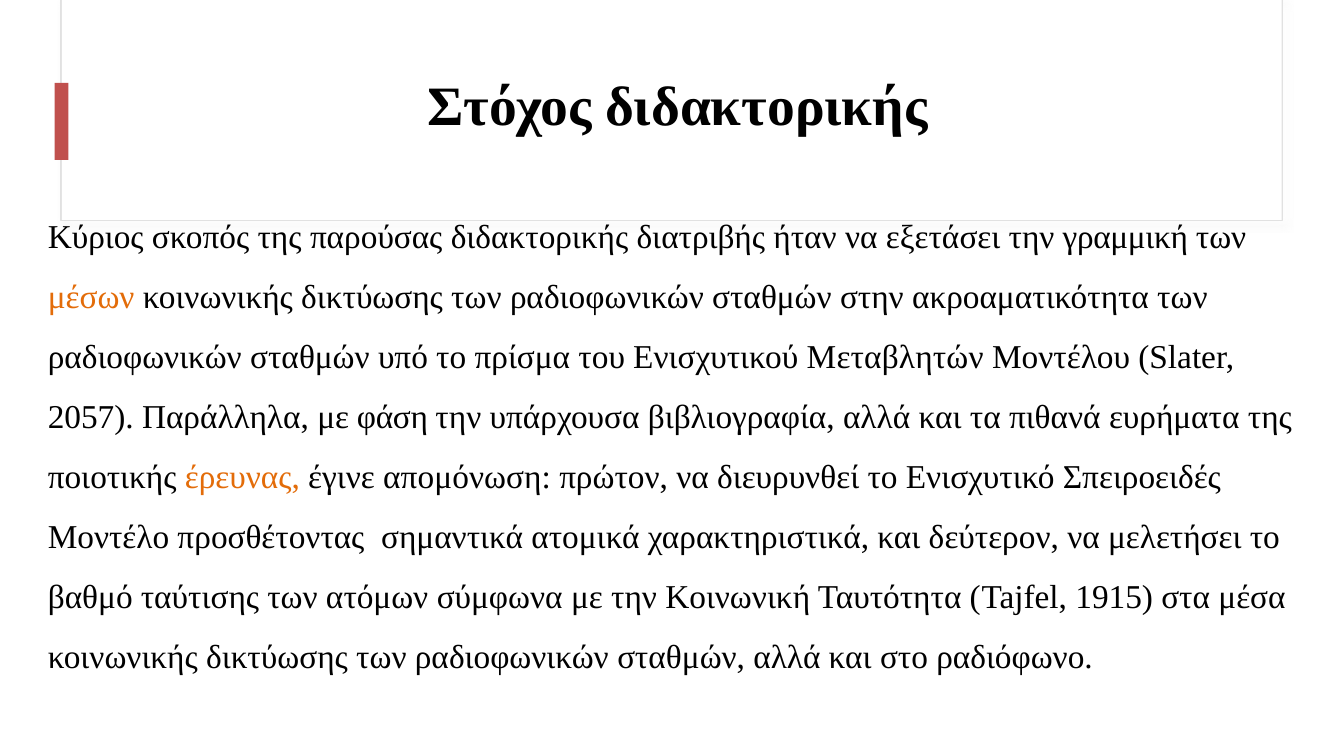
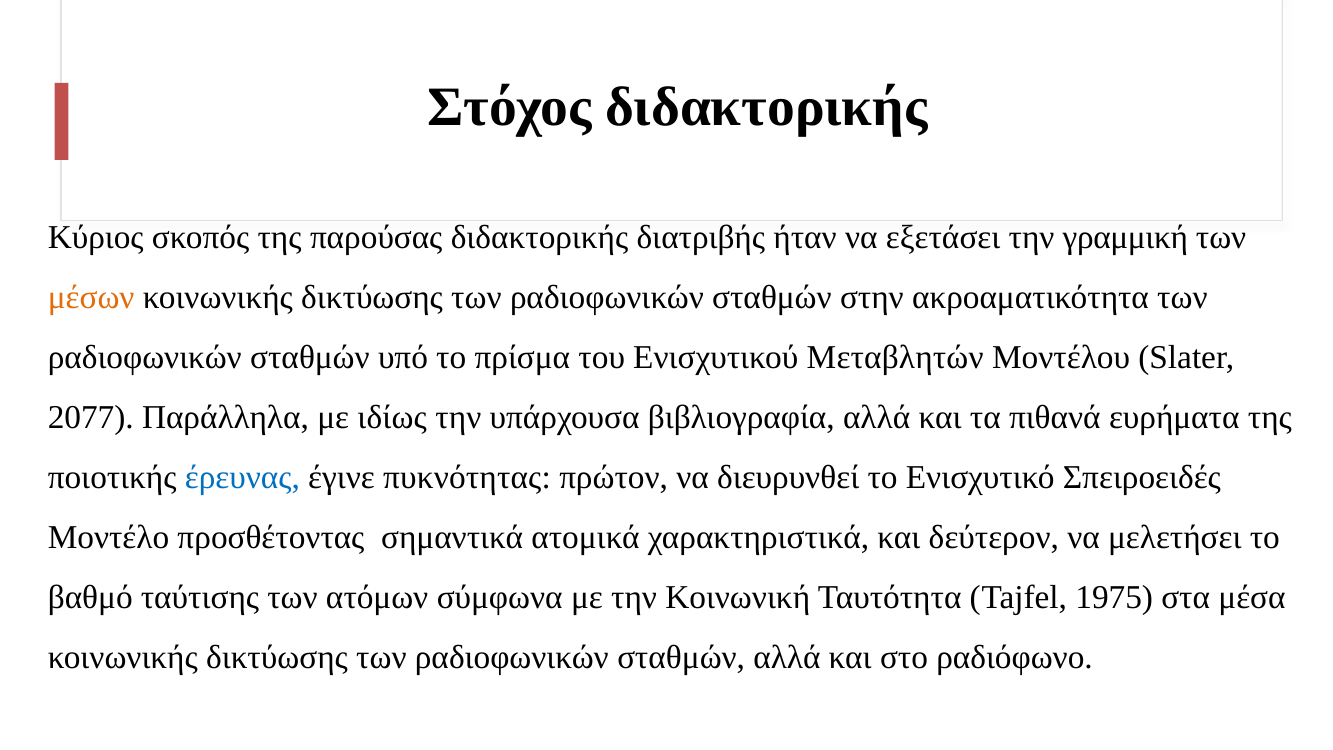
2057: 2057 -> 2077
φάση: φάση -> ιδίως
έρευνας colour: orange -> blue
απομόνωση: απομόνωση -> πυκνότητας
1915: 1915 -> 1975
